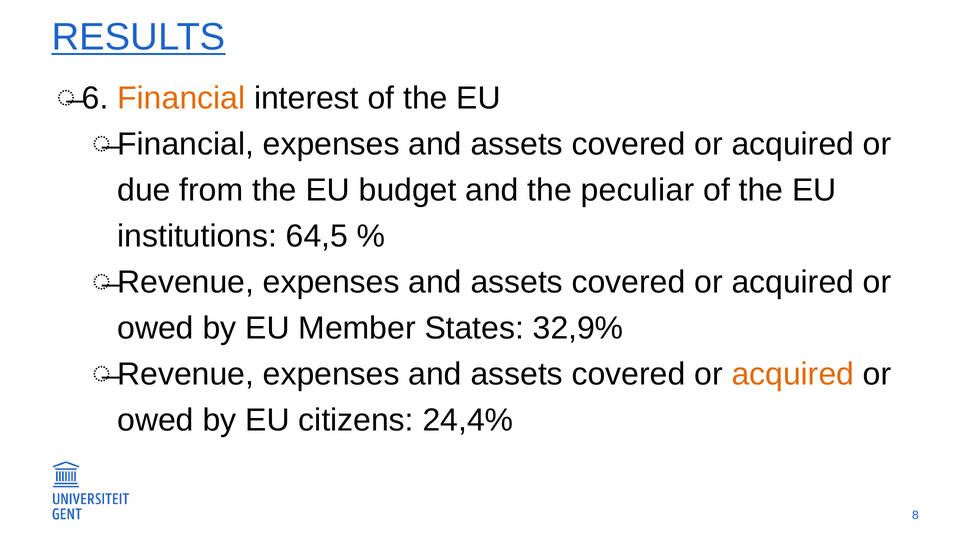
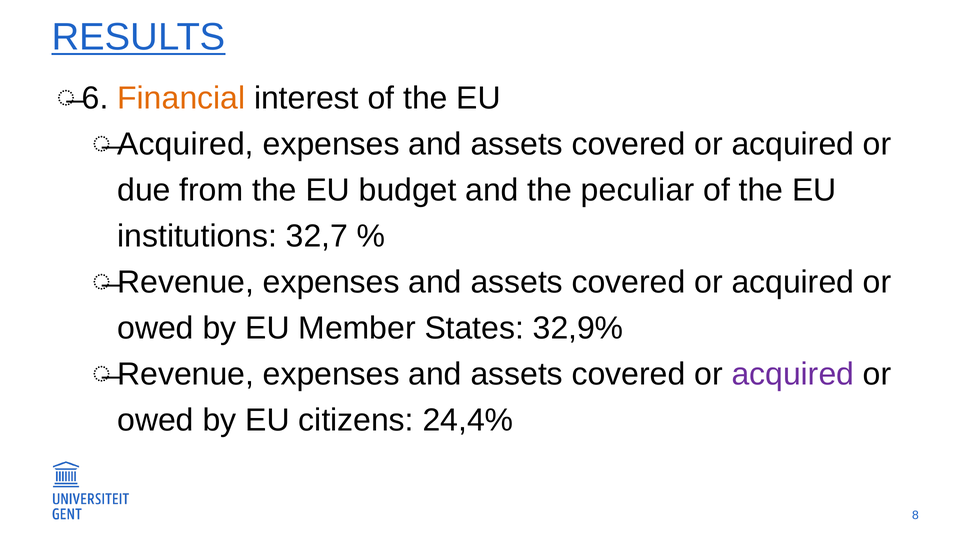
Financial at (186, 145): Financial -> Acquired
64,5: 64,5 -> 32,7
acquired at (793, 375) colour: orange -> purple
